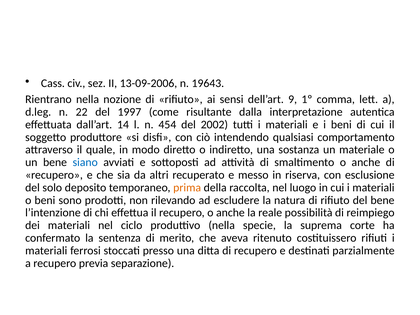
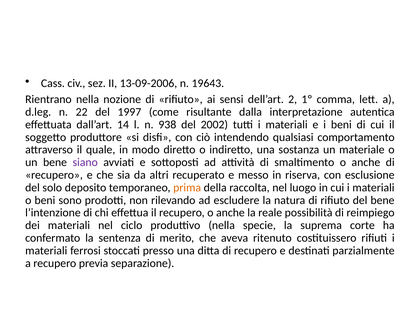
9: 9 -> 2
454: 454 -> 938
siano colour: blue -> purple
